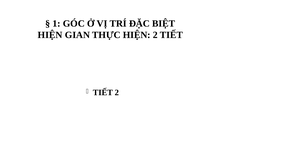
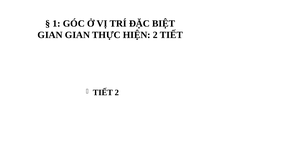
HIỆN at (50, 35): HIỆN -> GIAN
